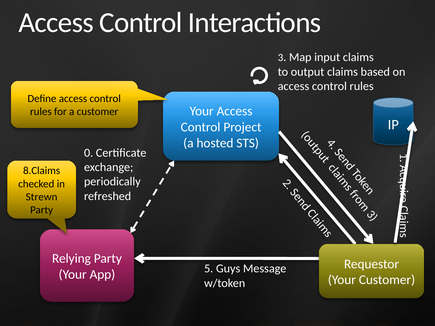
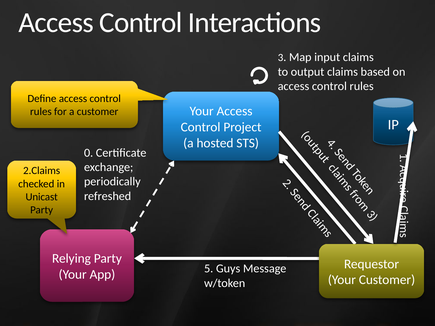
8.Claims: 8.Claims -> 2.Claims
Strewn: Strewn -> Unicast
